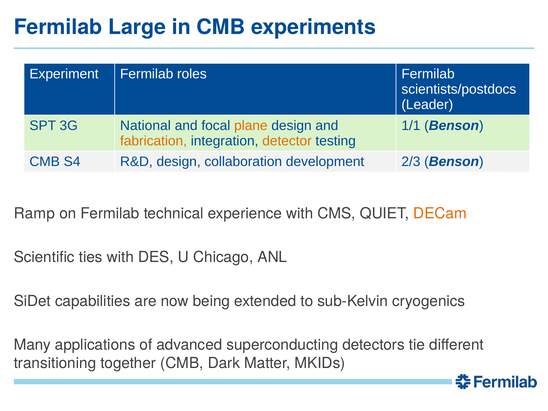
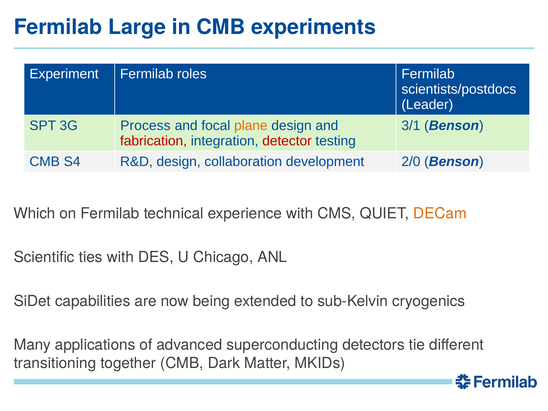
National: National -> Process
1/1: 1/1 -> 3/1
fabrication colour: orange -> red
detector colour: orange -> red
2/3: 2/3 -> 2/0
Ramp: Ramp -> Which
